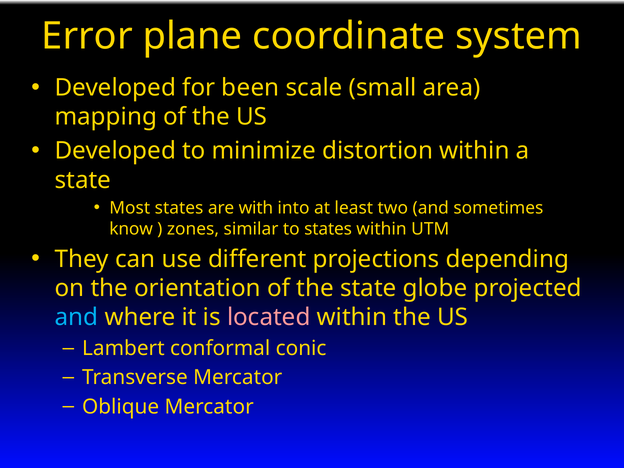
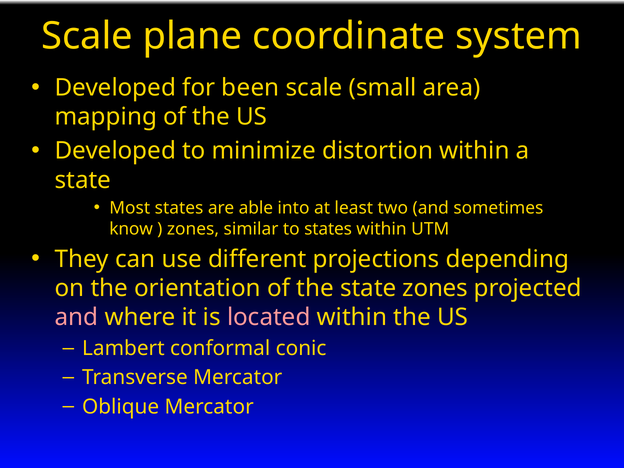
Error at (87, 36): Error -> Scale
with: with -> able
state globe: globe -> zones
and at (77, 317) colour: light blue -> pink
